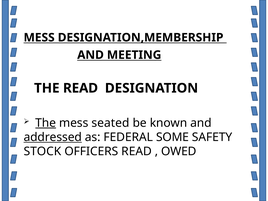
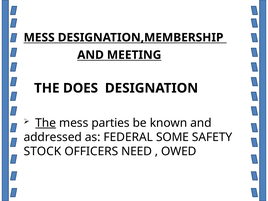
THE READ: READ -> DOES
seated: seated -> parties
addressed underline: present -> none
OFFICERS READ: READ -> NEED
